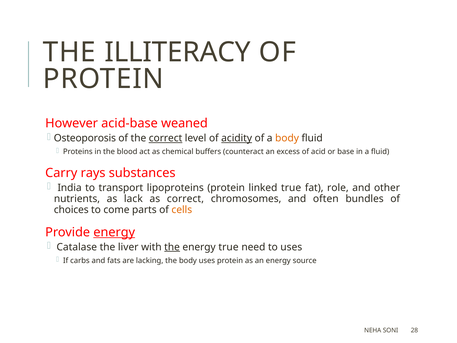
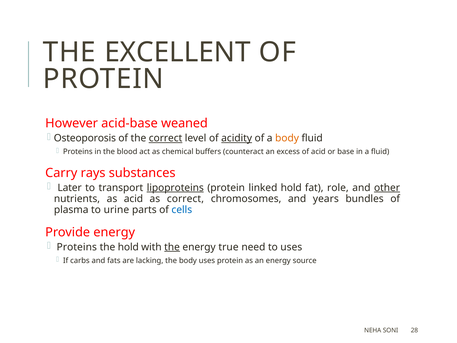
ILLITERACY: ILLITERACY -> EXCELLENT
India: India -> Later
lipoproteins underline: none -> present
linked true: true -> hold
other underline: none -> present
as lack: lack -> acid
often: often -> years
choices: choices -> plasma
come: come -> urine
cells colour: orange -> blue
energy at (114, 232) underline: present -> none
Catalase at (77, 247): Catalase -> Proteins
the liver: liver -> hold
